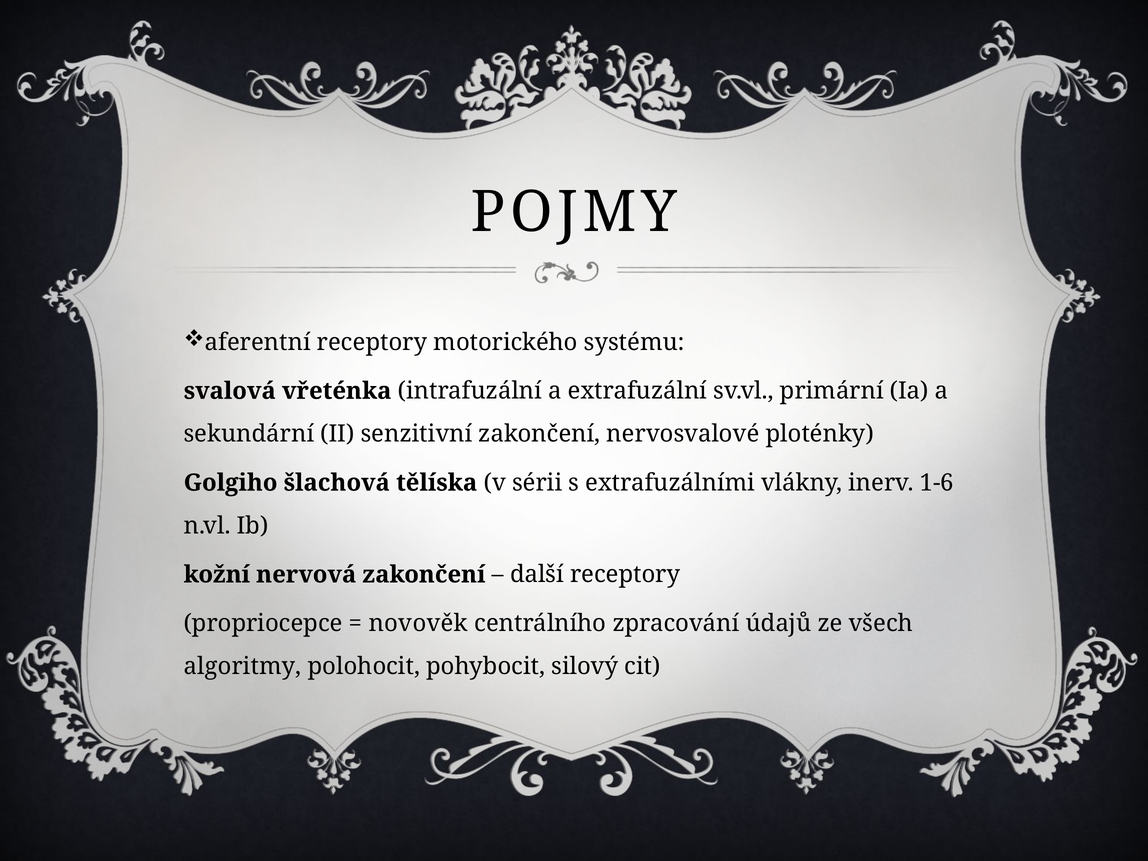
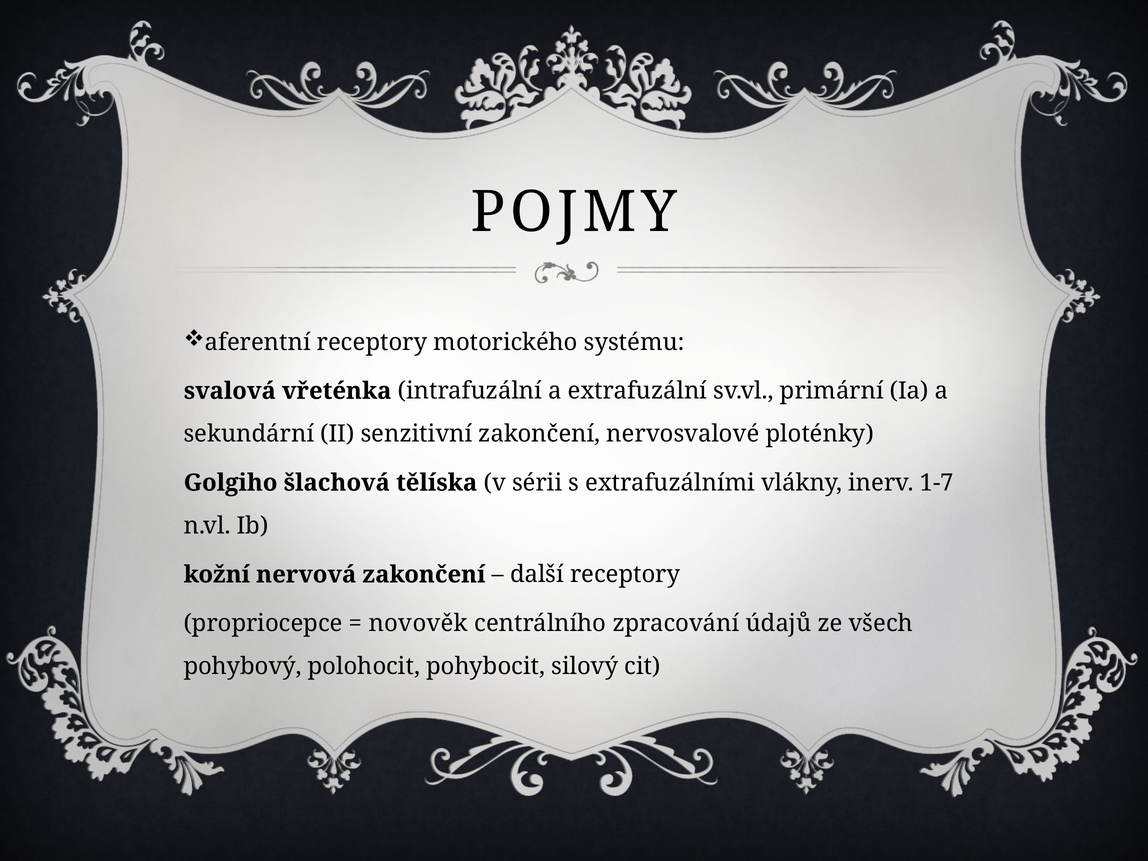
1-6: 1-6 -> 1-7
algoritmy: algoritmy -> pohybový
